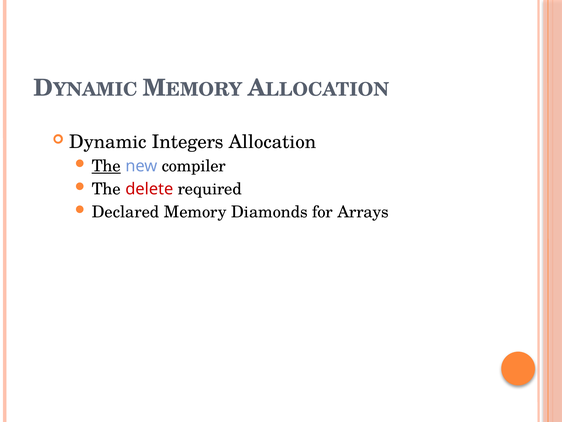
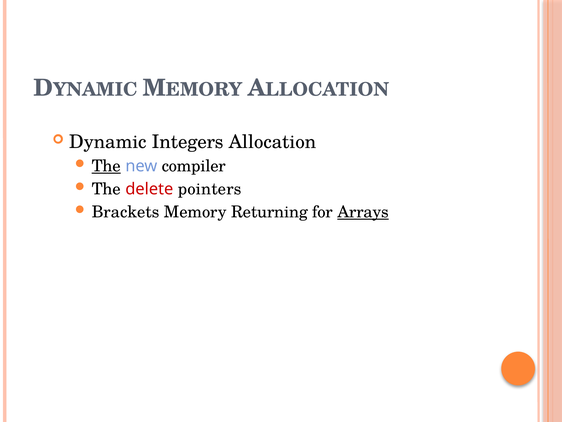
required: required -> pointers
Declared: Declared -> Brackets
Diamonds: Diamonds -> Returning
Arrays underline: none -> present
